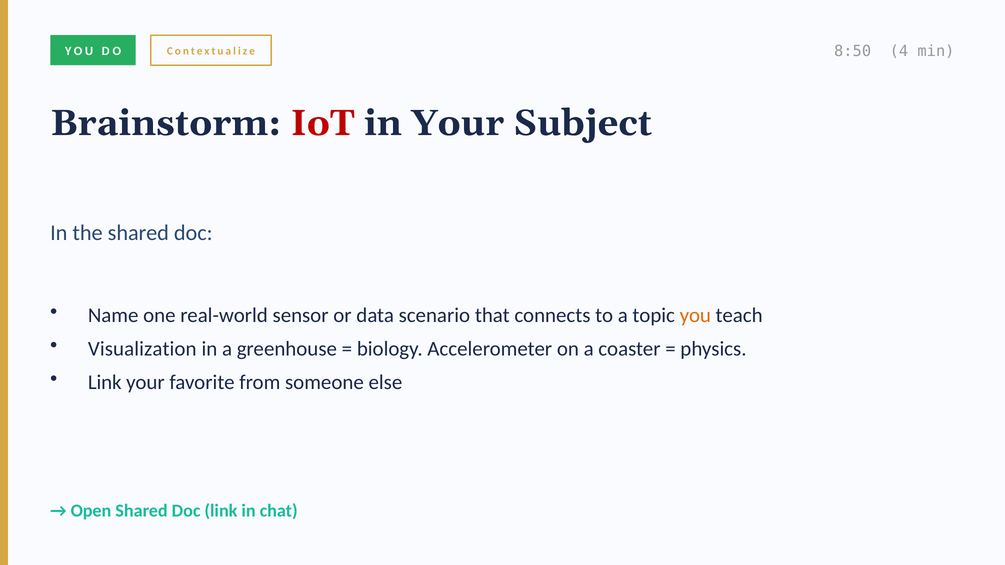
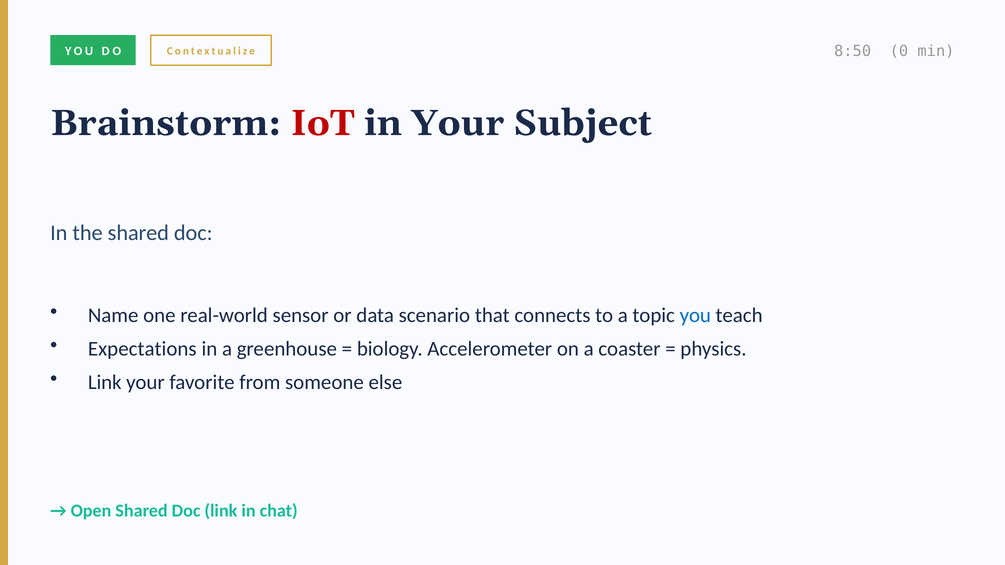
4: 4 -> 0
you at (695, 315) colour: orange -> blue
Visualization: Visualization -> Expectations
